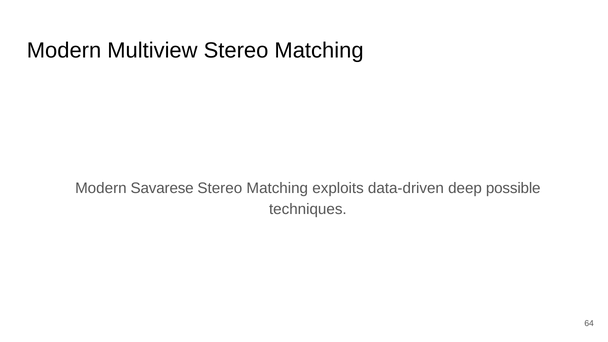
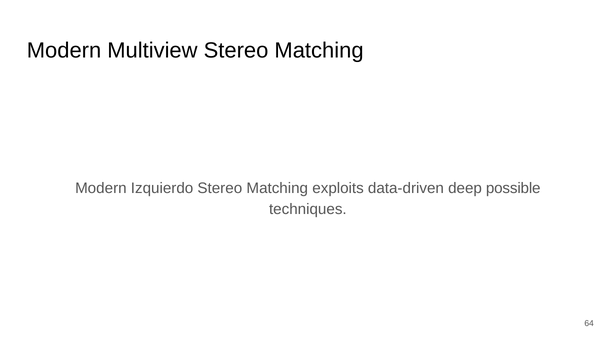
Savarese: Savarese -> Izquierdo
